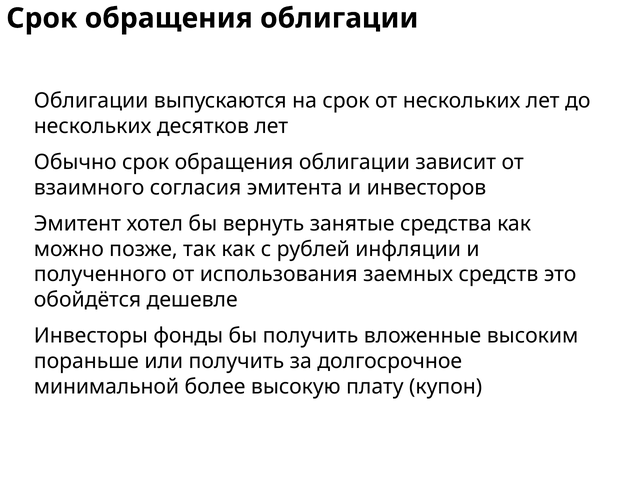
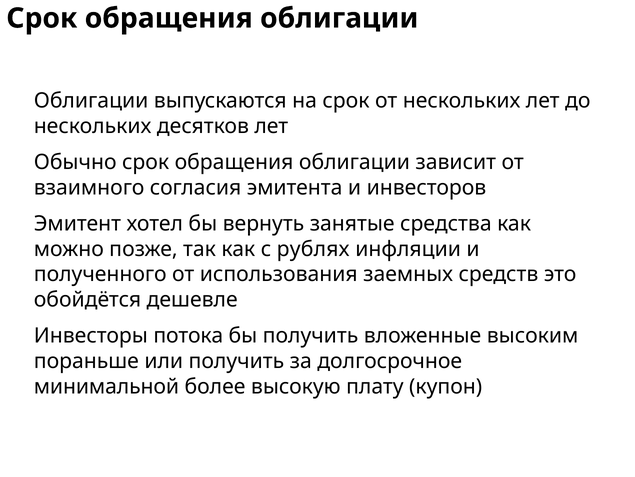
рублей: рублей -> рублях
фонды: фонды -> потока
